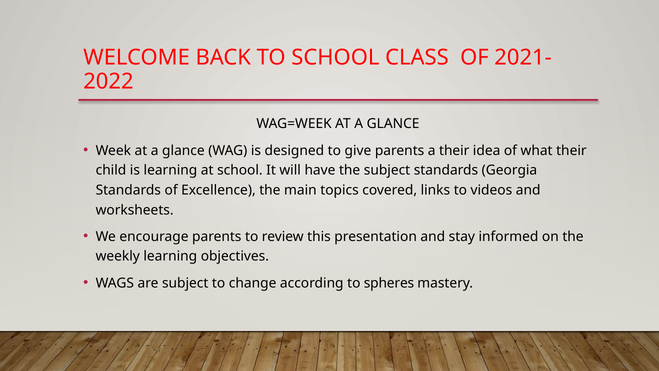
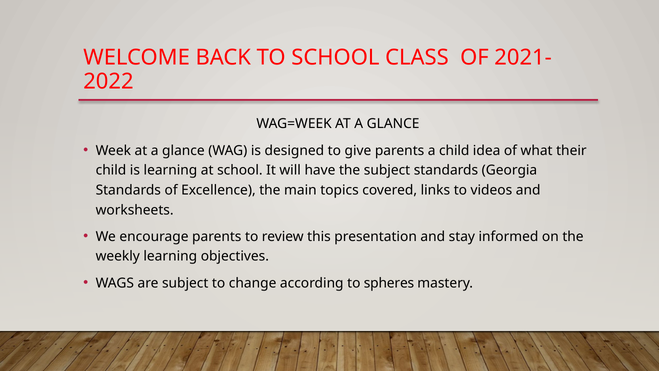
a their: their -> child
